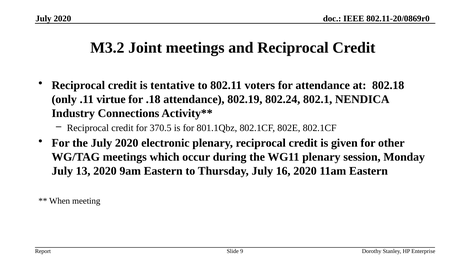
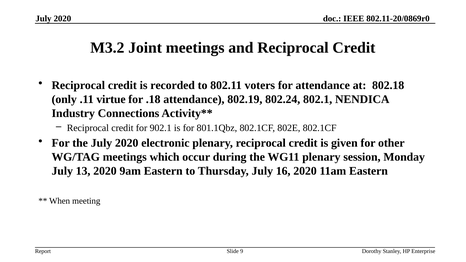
tentative: tentative -> recorded
370.5: 370.5 -> 902.1
